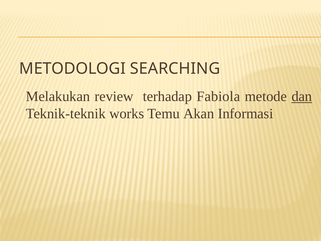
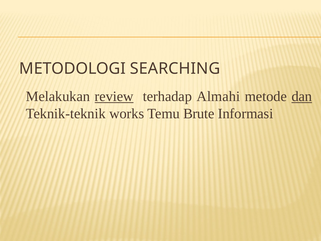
review underline: none -> present
Fabiola: Fabiola -> Almahi
Akan: Akan -> Brute
